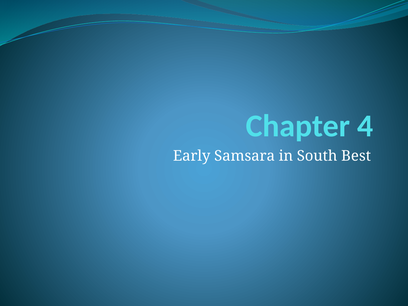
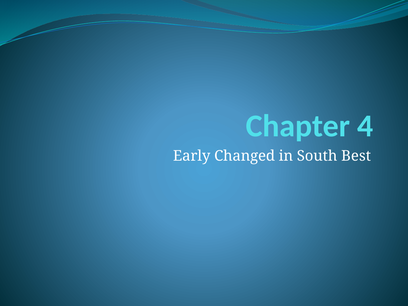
Samsara: Samsara -> Changed
